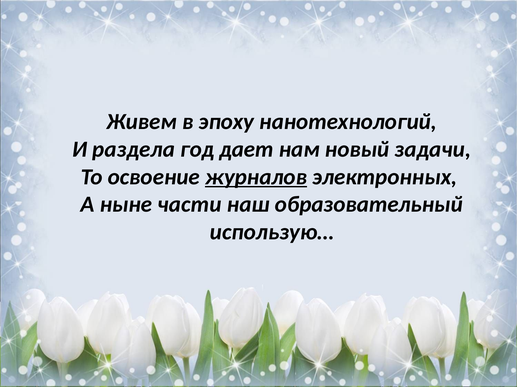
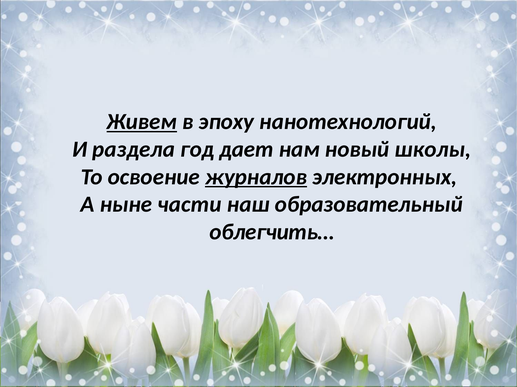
Живем underline: none -> present
задачи: задачи -> школы
использую…: использую… -> облегчить…
